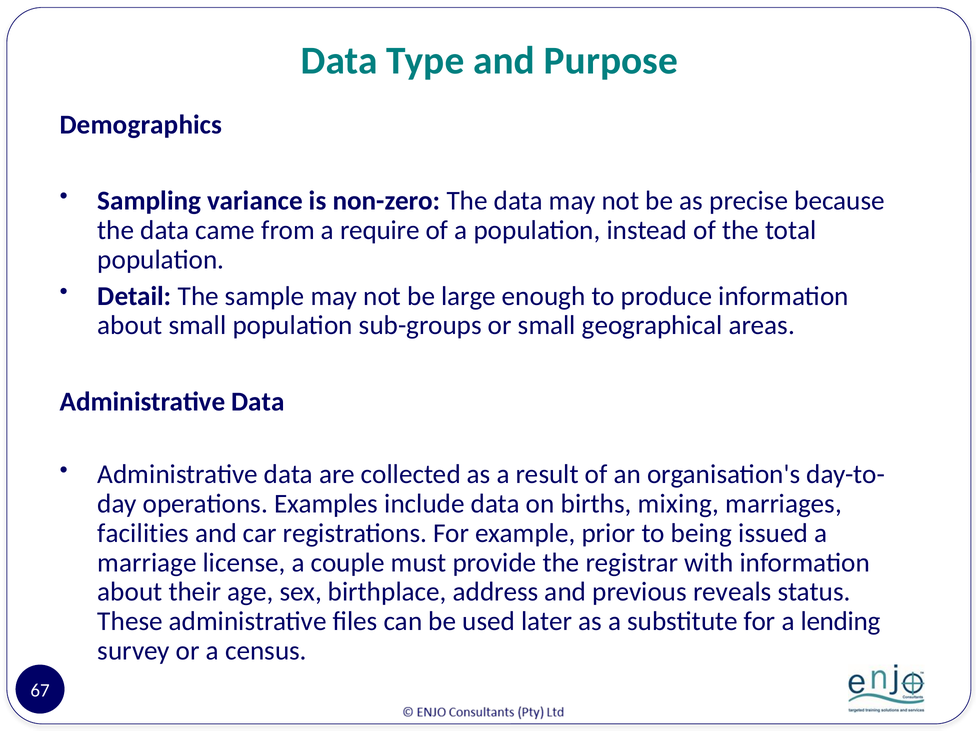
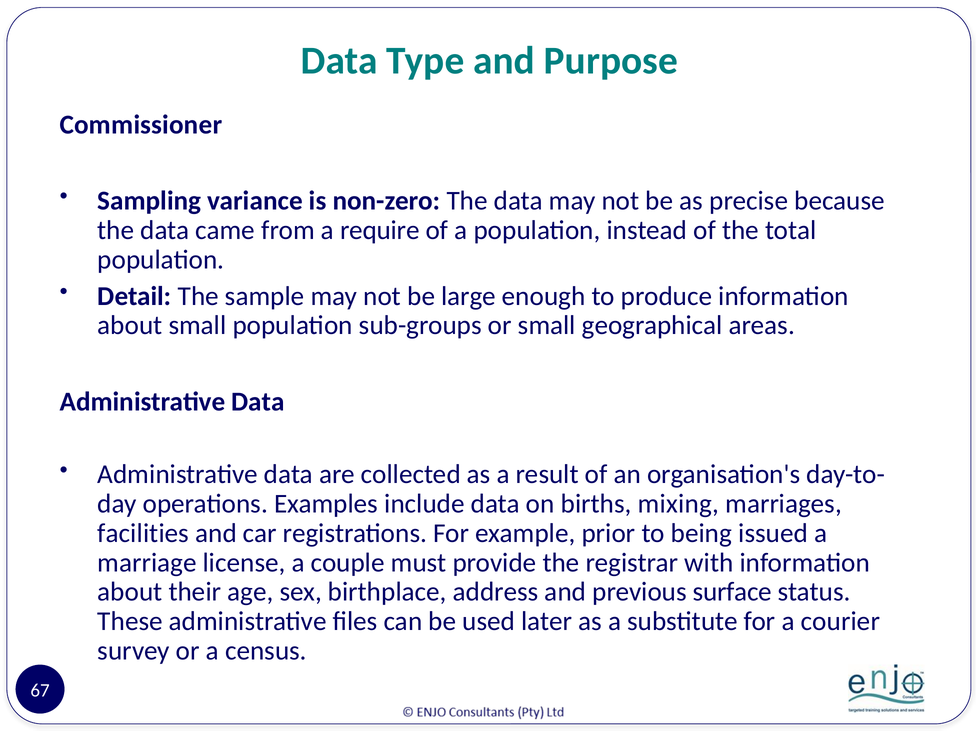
Demographics: Demographics -> Commissioner
reveals: reveals -> surface
lending: lending -> courier
